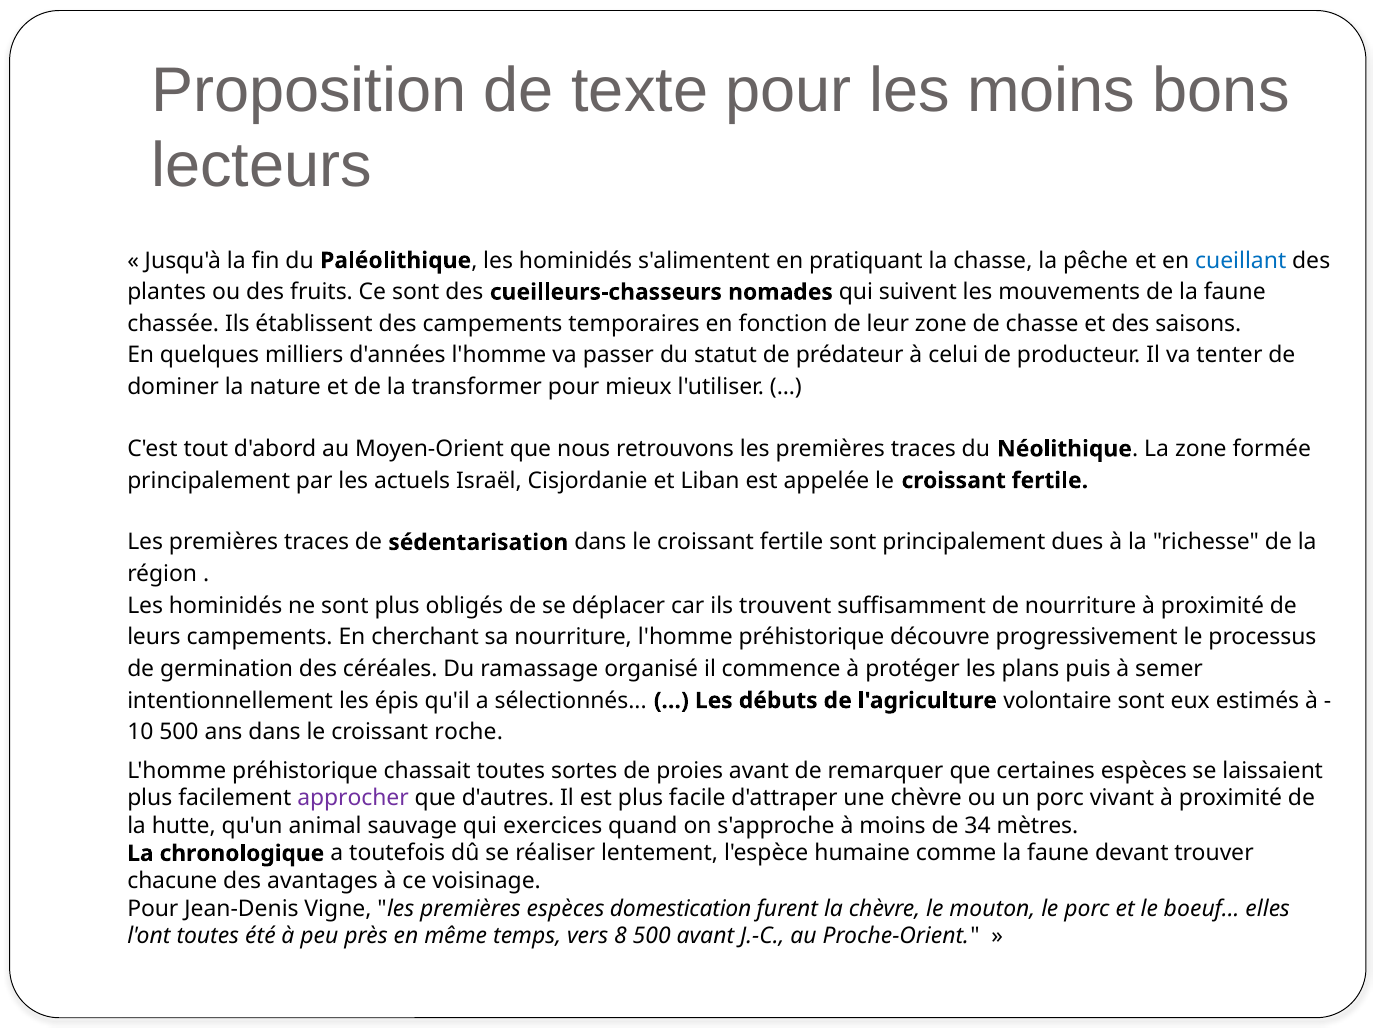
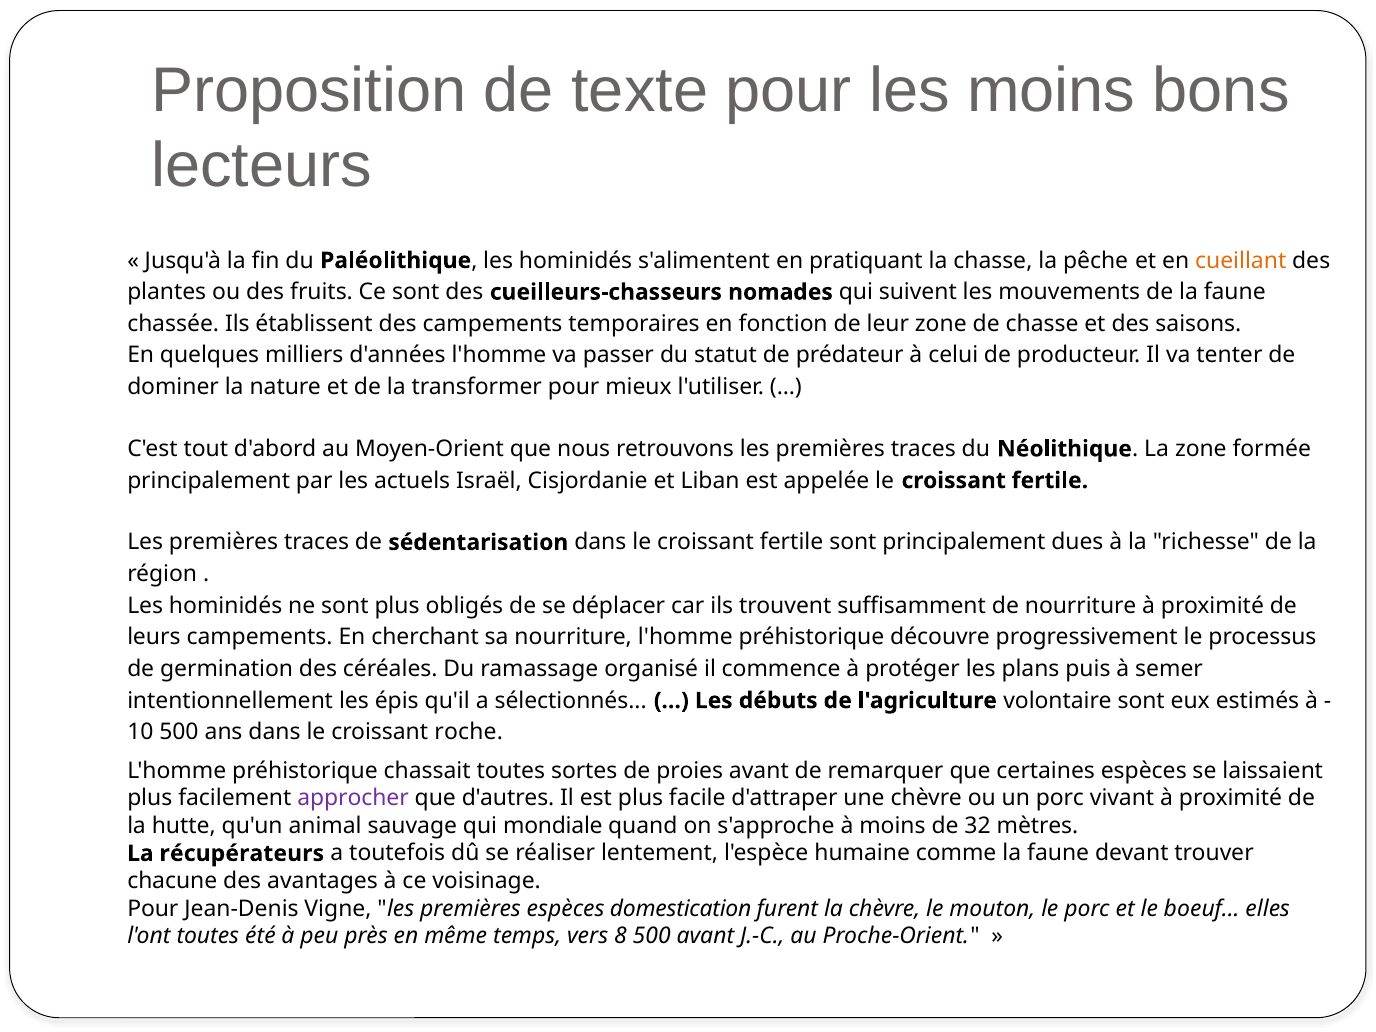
cueillant colour: blue -> orange
exercices: exercices -> mondiale
34: 34 -> 32
chronologique: chronologique -> récupérateurs
